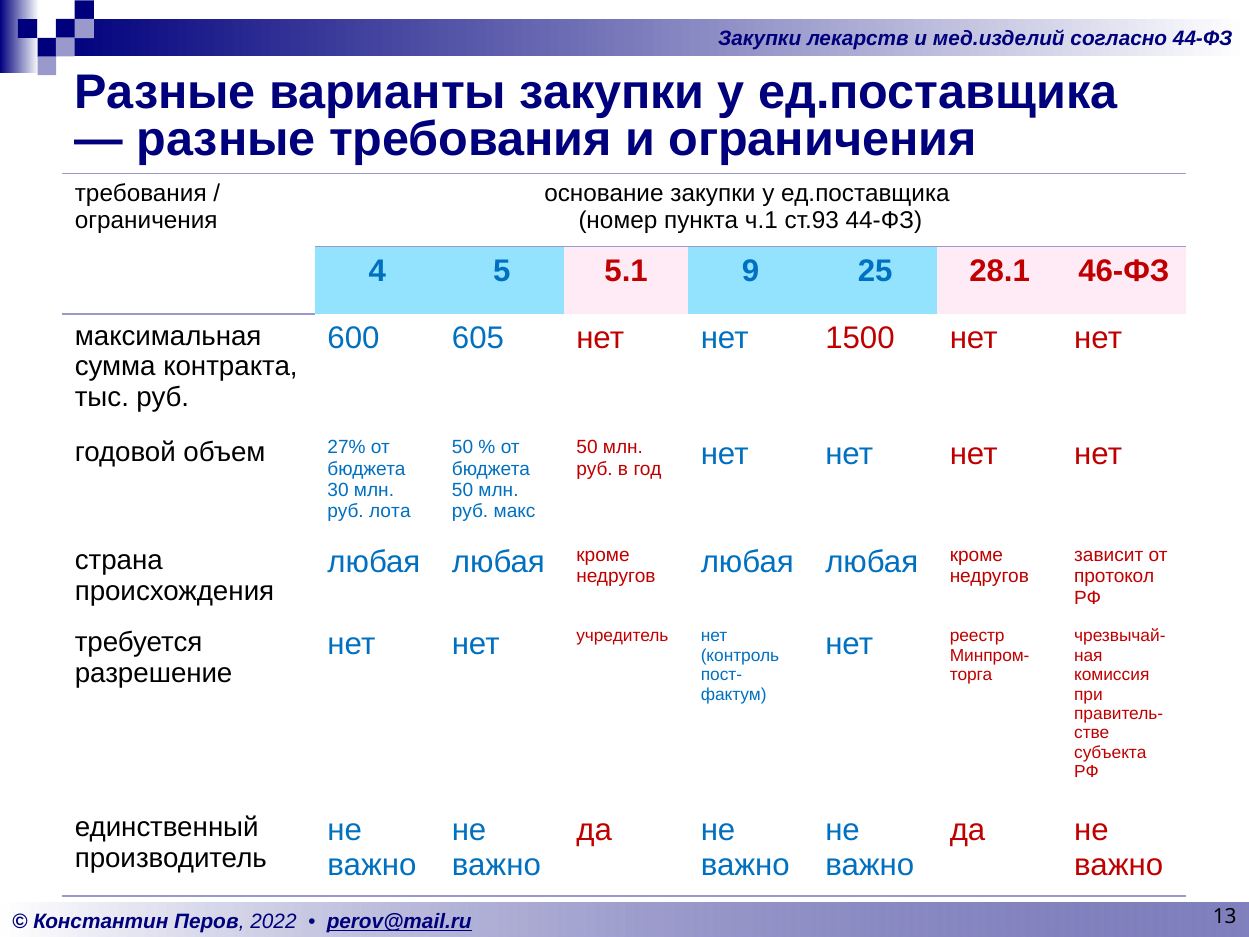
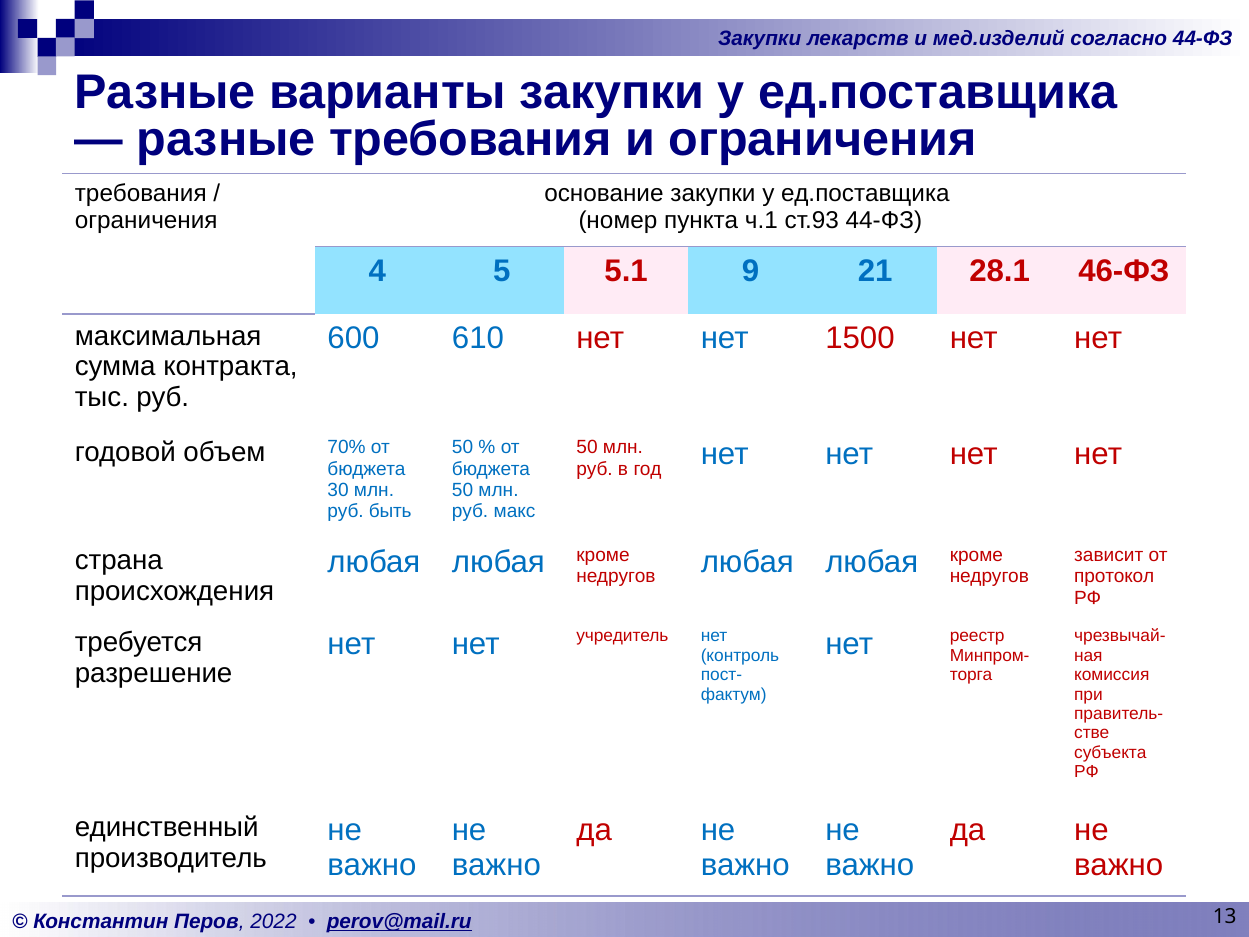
25: 25 -> 21
605: 605 -> 610
27%: 27% -> 70%
лота: лота -> быть
